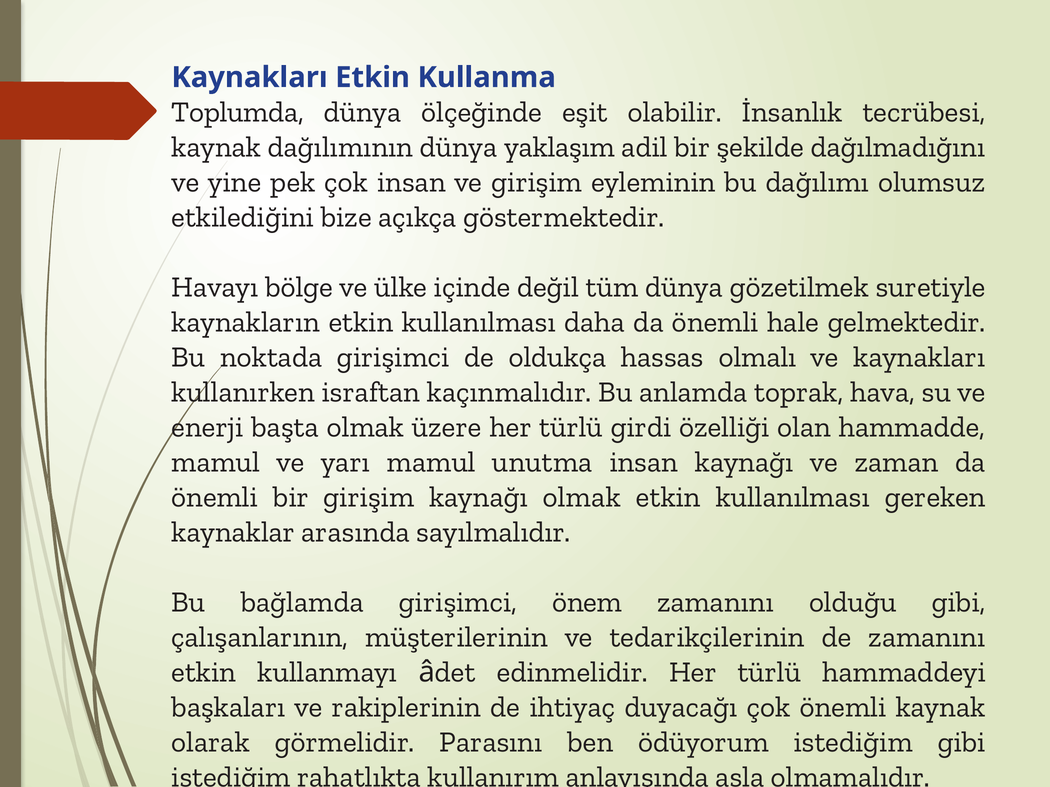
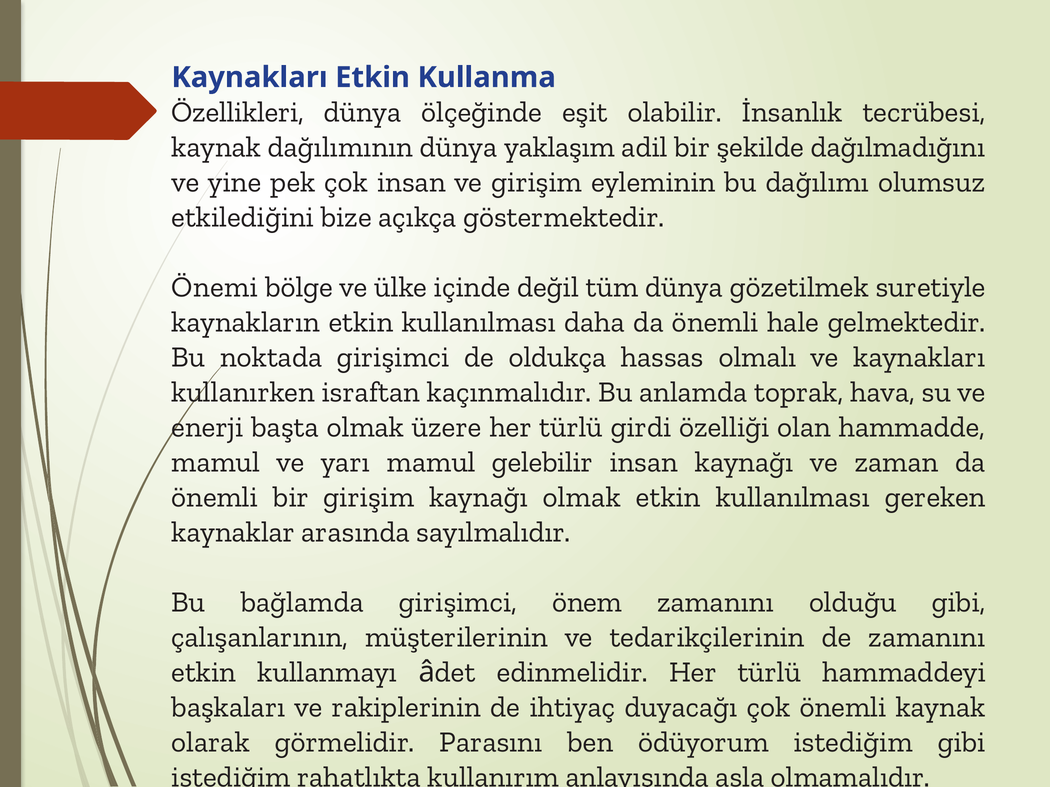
Toplumda: Toplumda -> Özellikleri
Havayı: Havayı -> Önemi
unutma: unutma -> gelebilir
